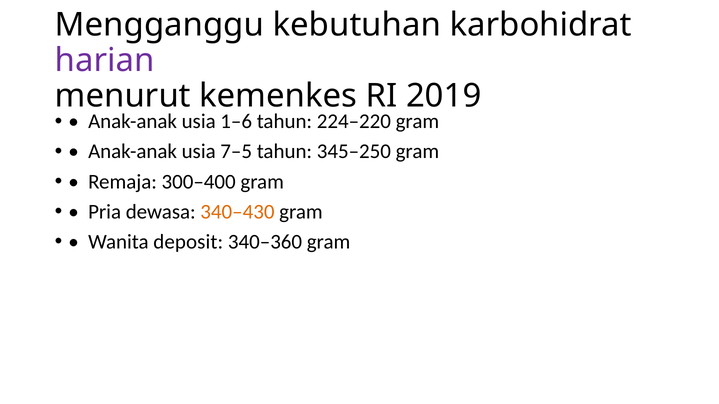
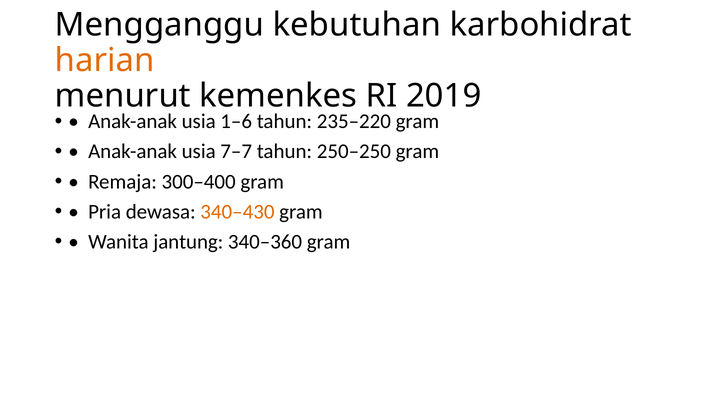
harian colour: purple -> orange
224–220: 224–220 -> 235–220
7–5: 7–5 -> 7–7
345–250: 345–250 -> 250–250
deposit: deposit -> jantung
